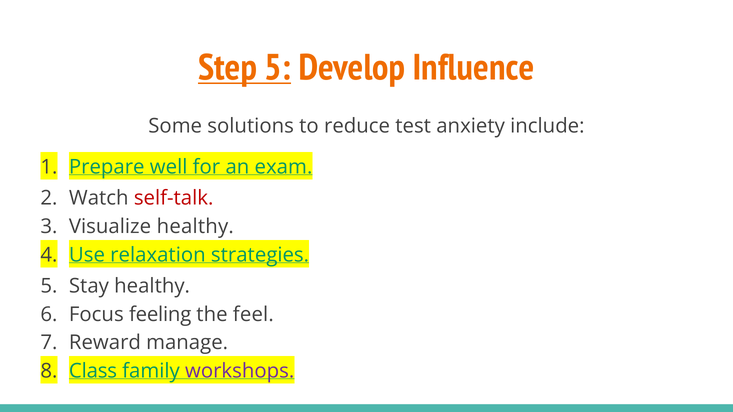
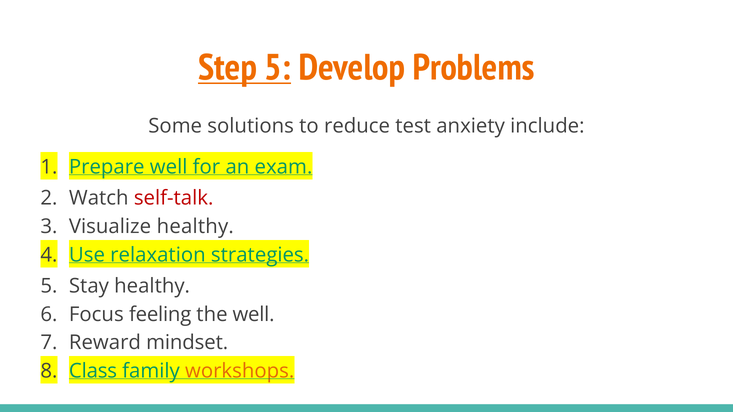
Influence: Influence -> Problems
the feel: feel -> well
manage: manage -> mindset
workshops colour: purple -> orange
